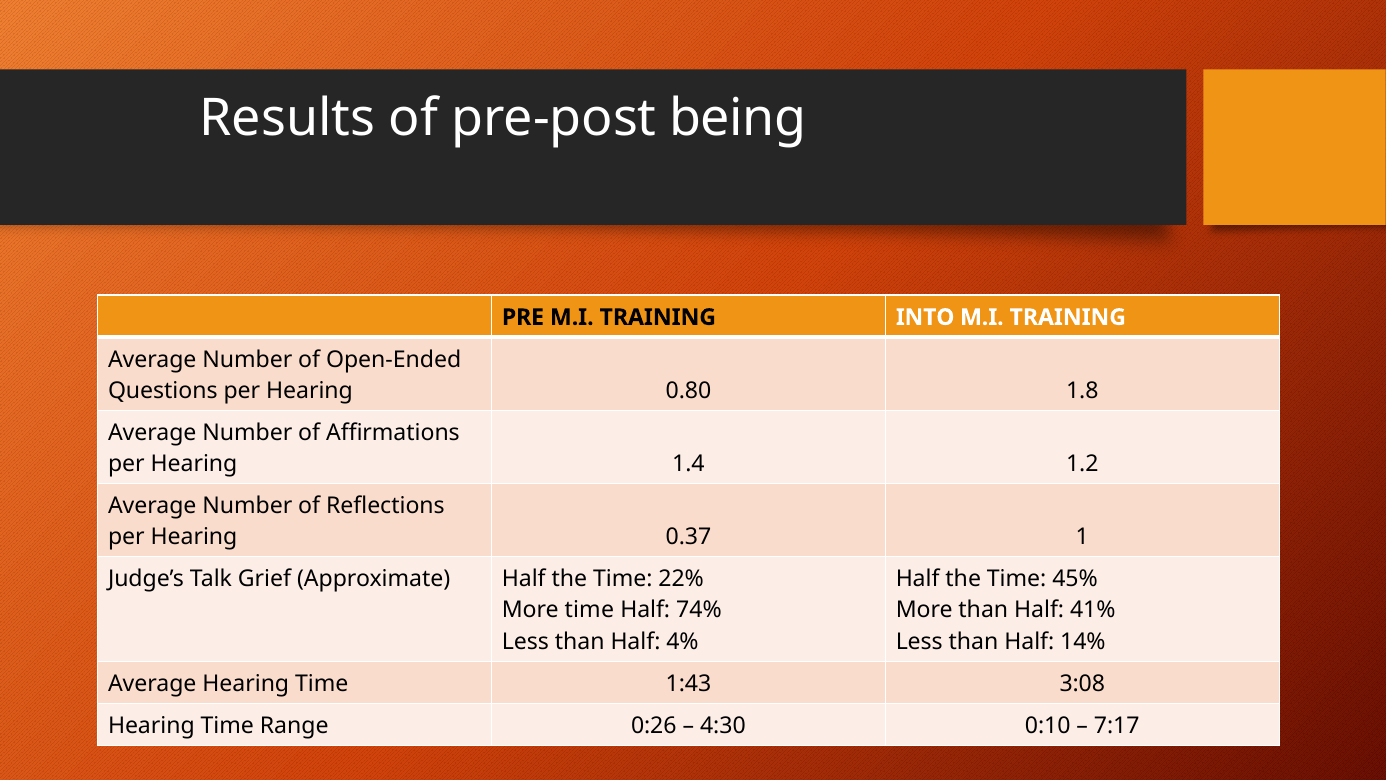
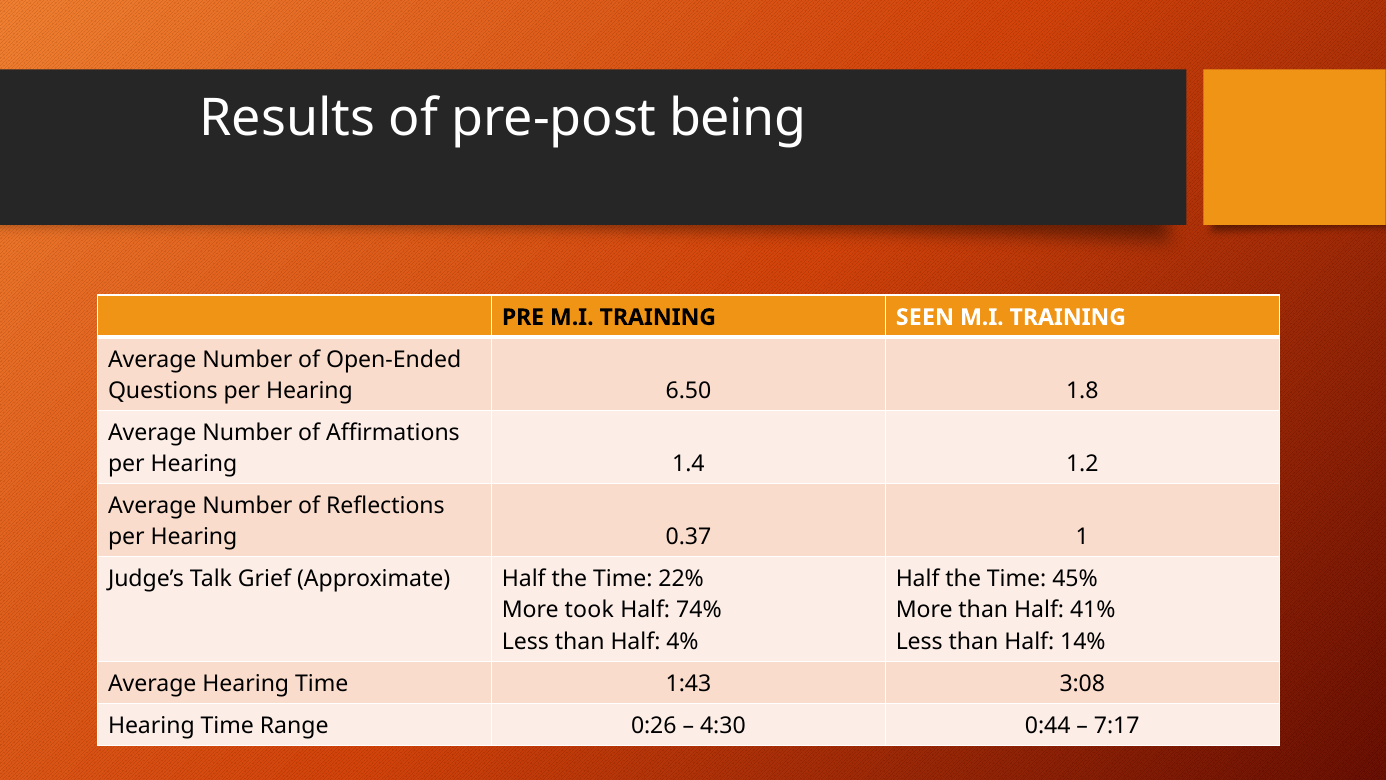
INTO: INTO -> SEEN
0.80: 0.80 -> 6.50
More time: time -> took
0:10: 0:10 -> 0:44
